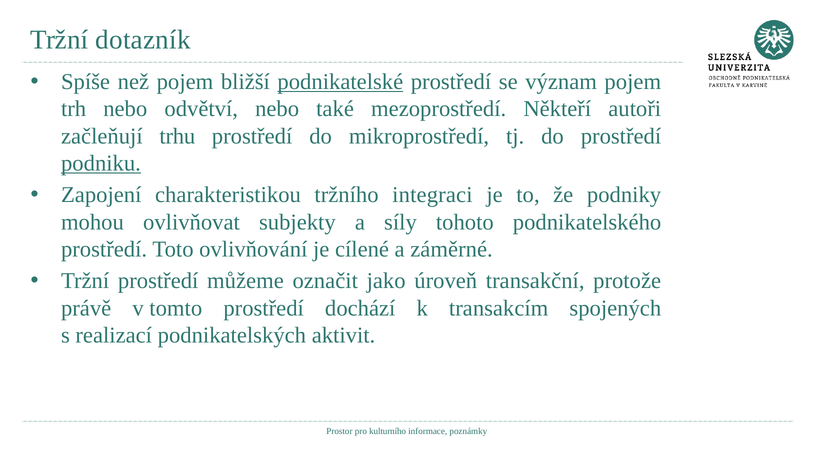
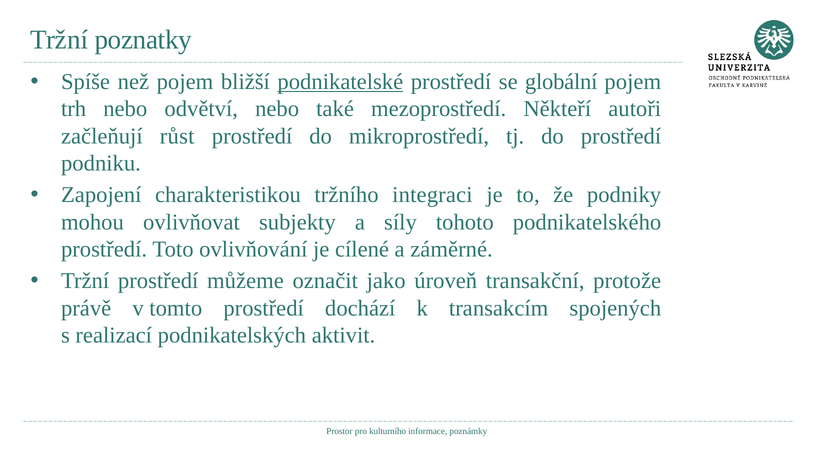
dotazník: dotazník -> poznatky
význam: význam -> globální
trhu: trhu -> růst
podniku underline: present -> none
